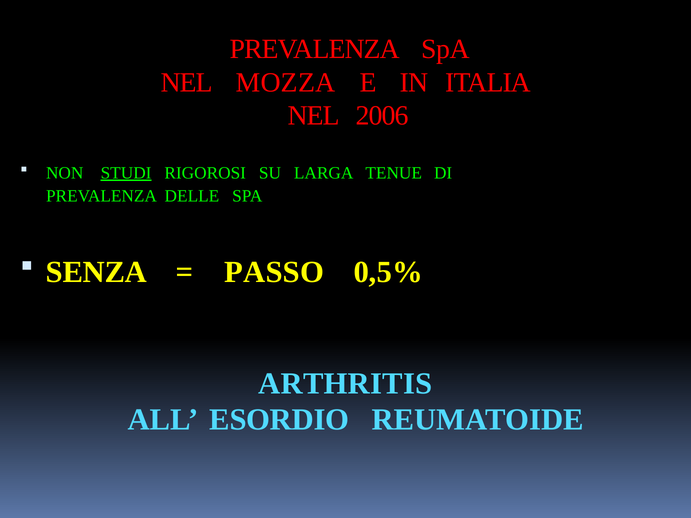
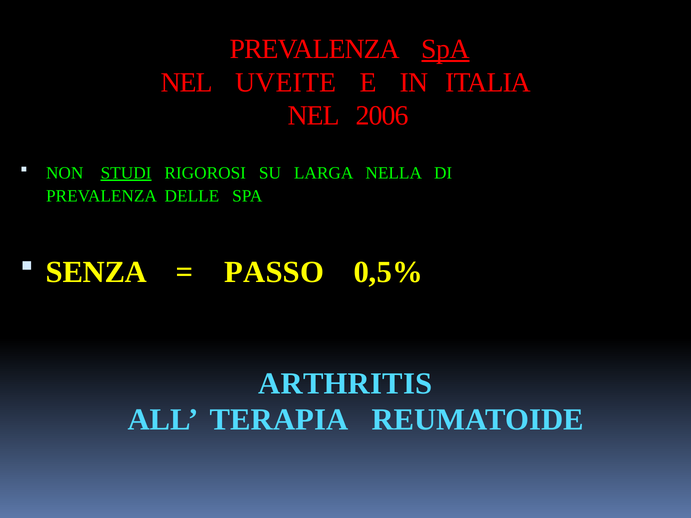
SpA at (446, 49) underline: none -> present
MOZZA: MOZZA -> UVEITE
TENUE: TENUE -> NELLA
ESORDIO: ESORDIO -> TERAPIA
